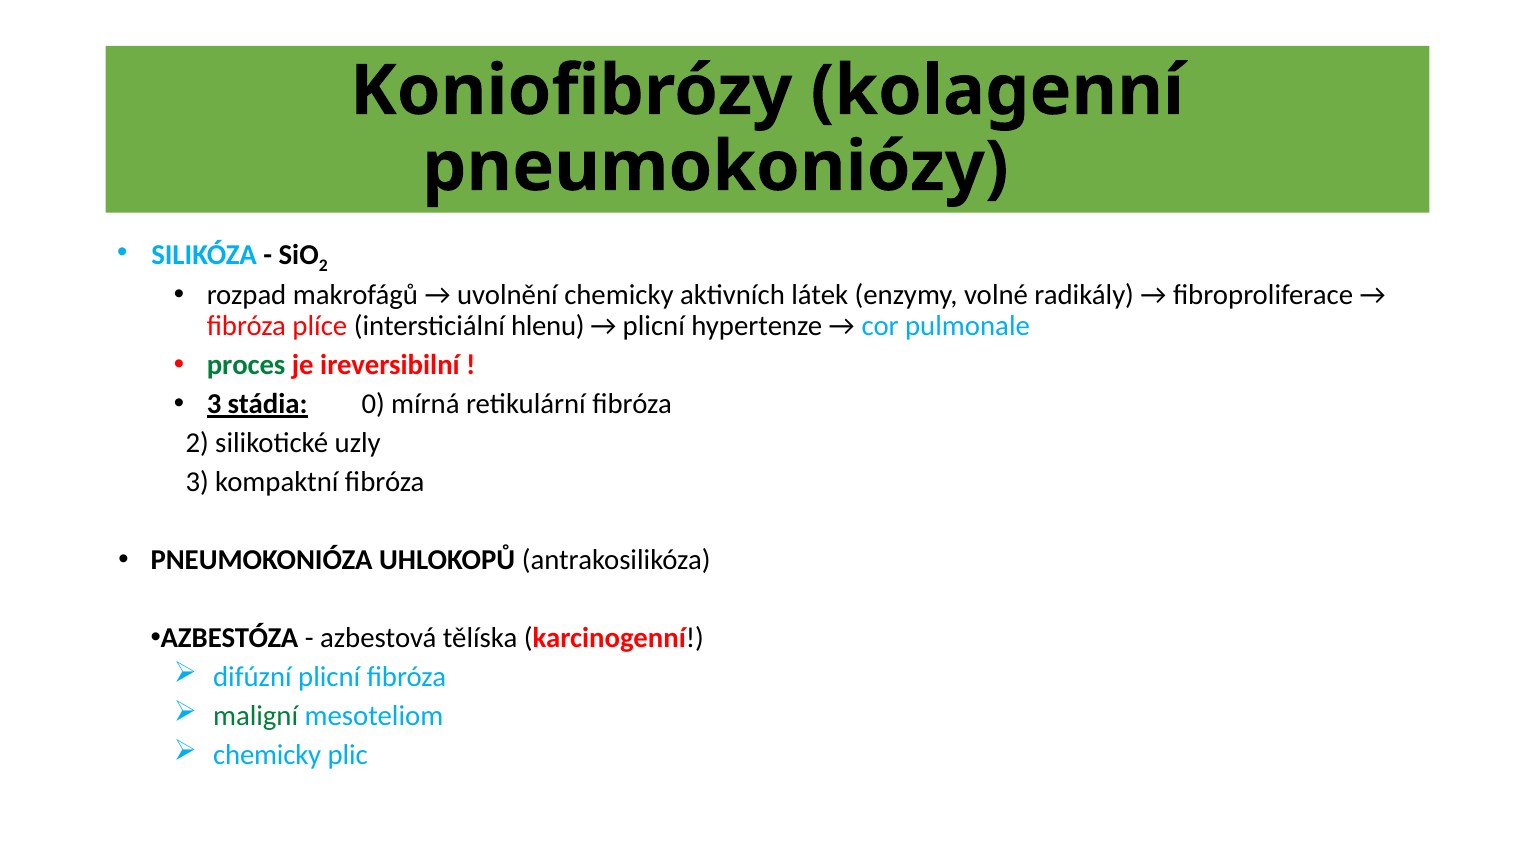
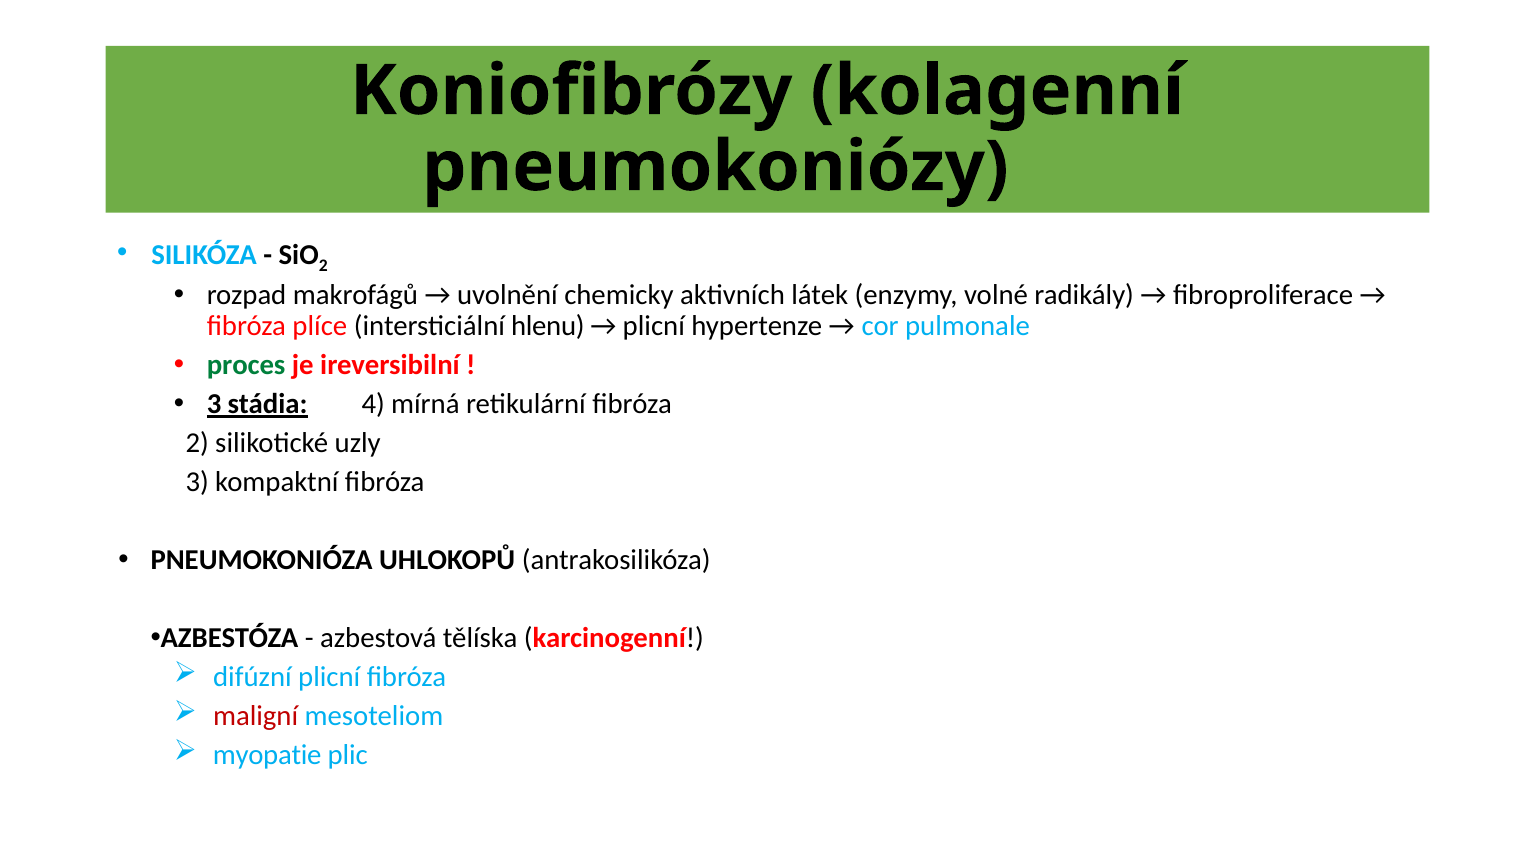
0: 0 -> 4
maligní colour: green -> red
chemicky at (267, 756): chemicky -> myopatie
